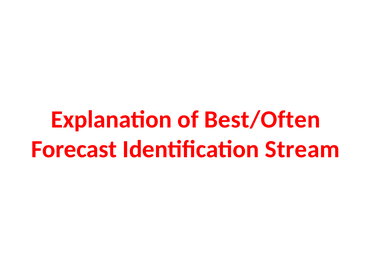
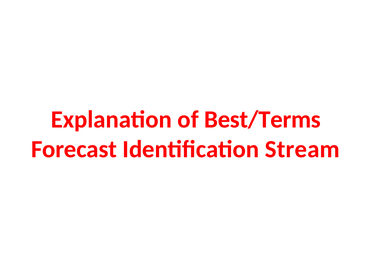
Best/Often: Best/Often -> Best/Terms
